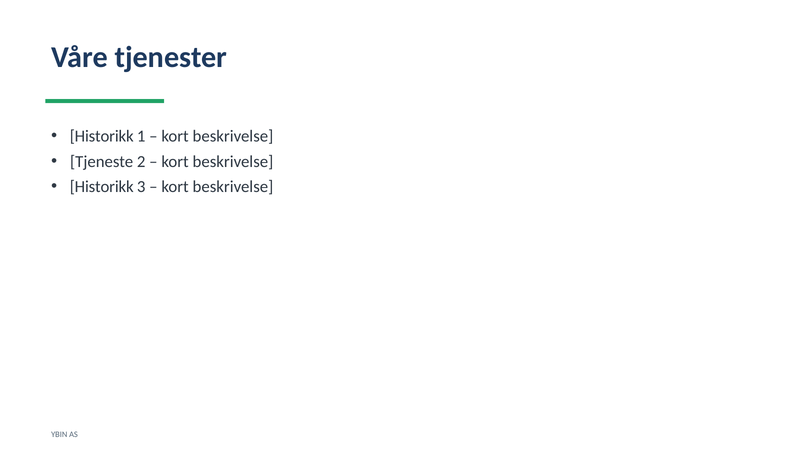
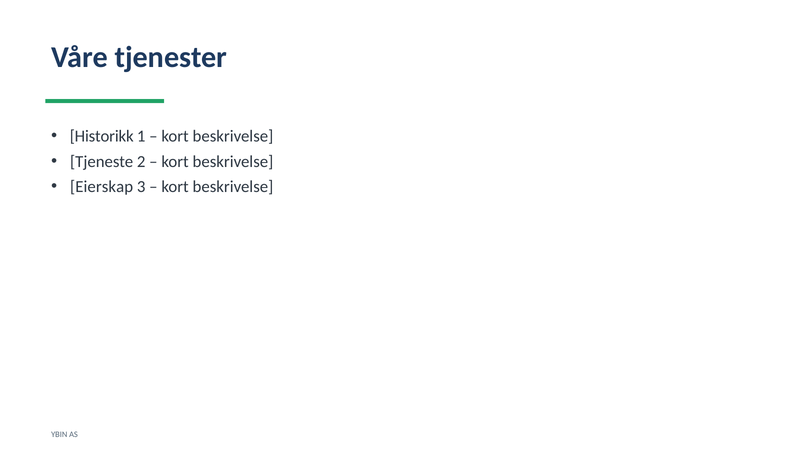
Historikk at (102, 187): Historikk -> Eierskap
